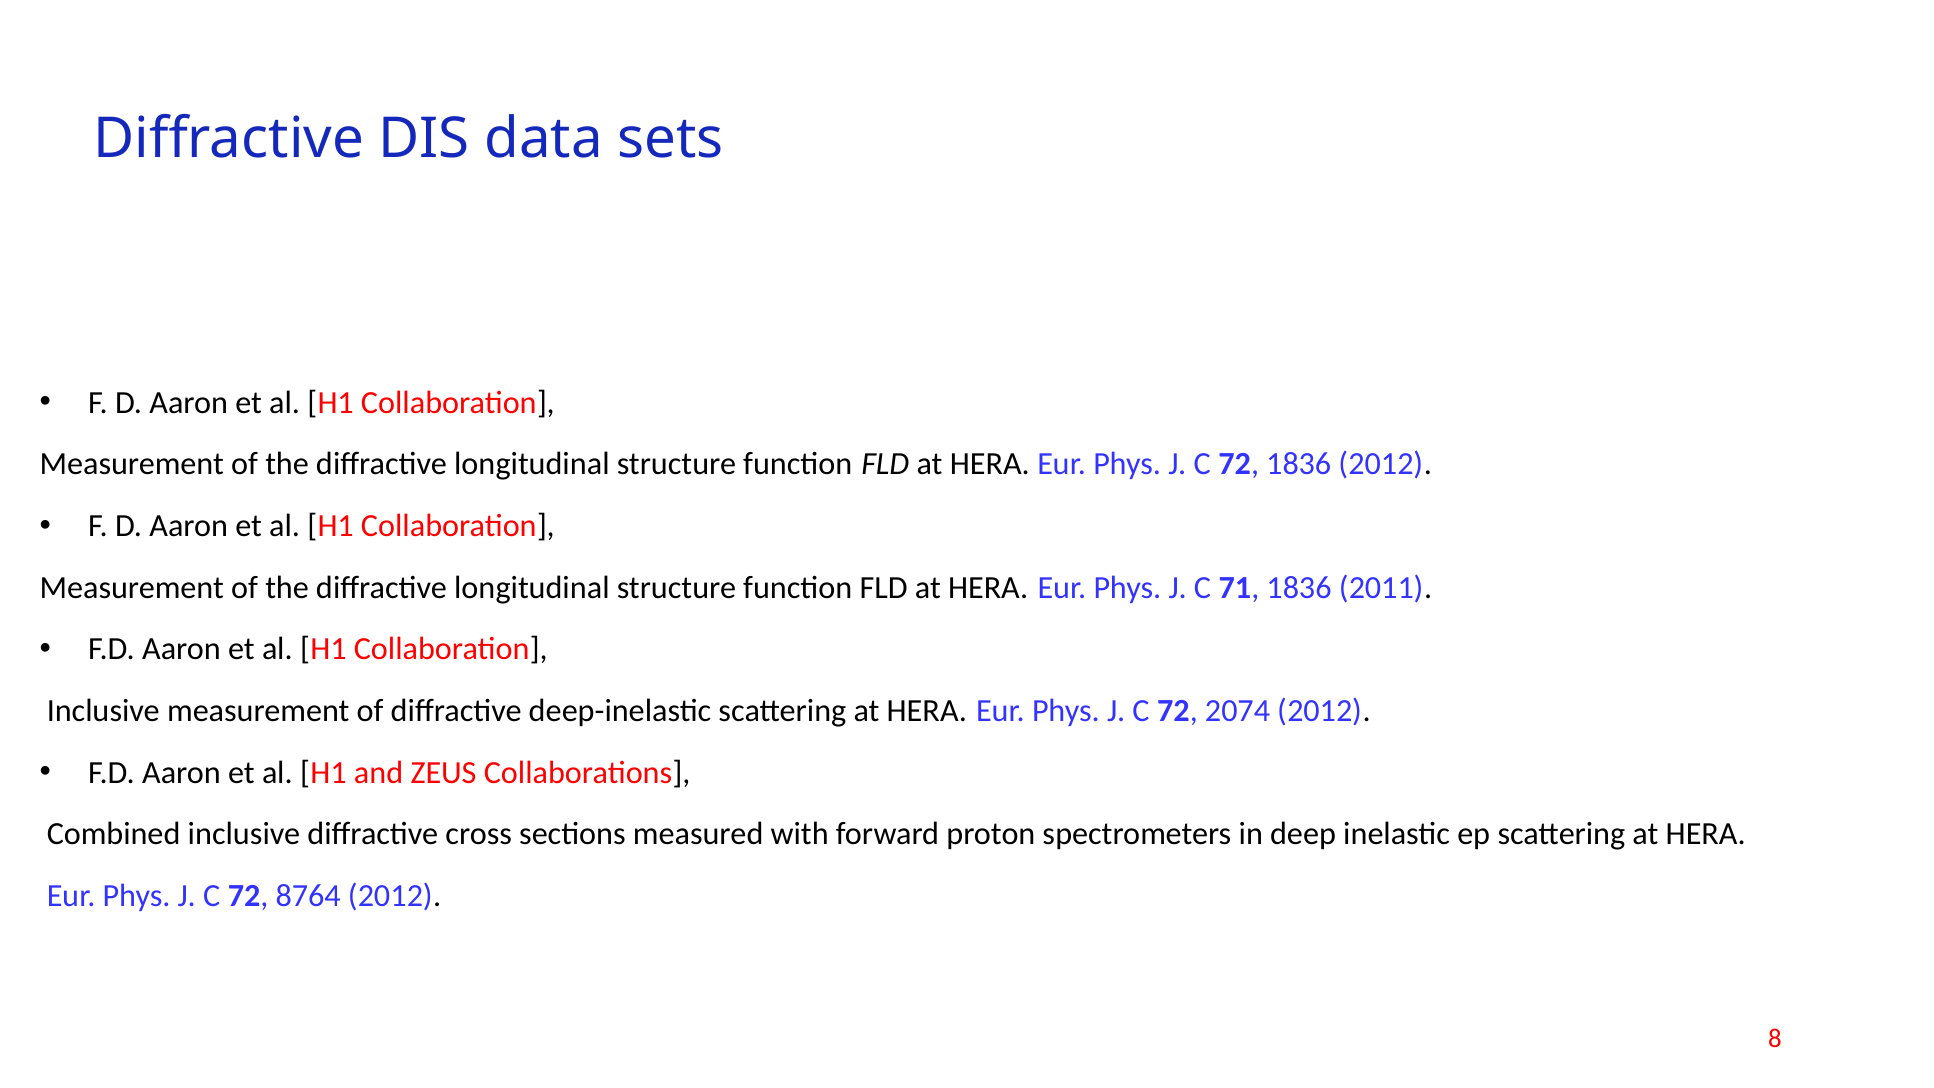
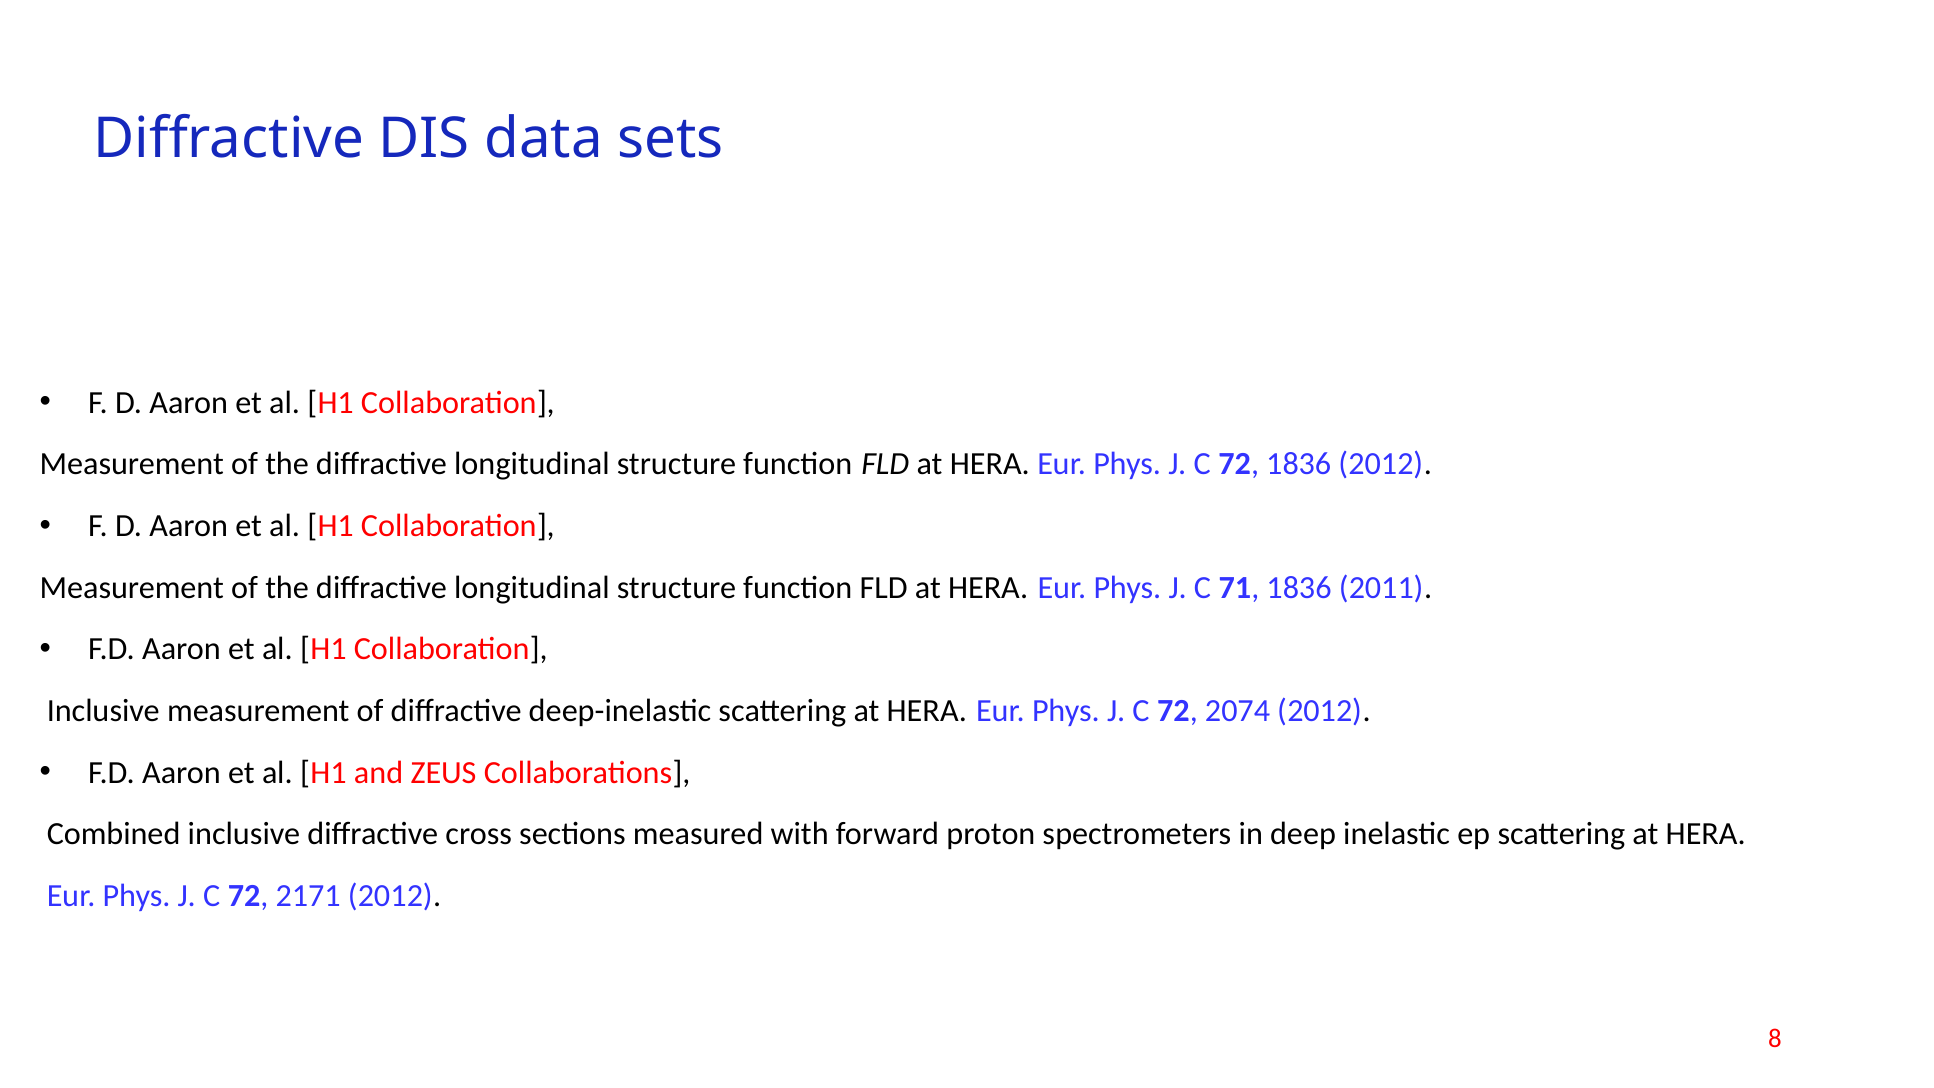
8764: 8764 -> 2171
